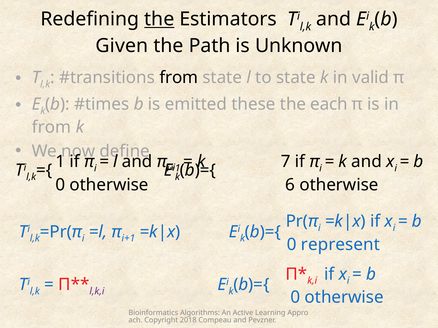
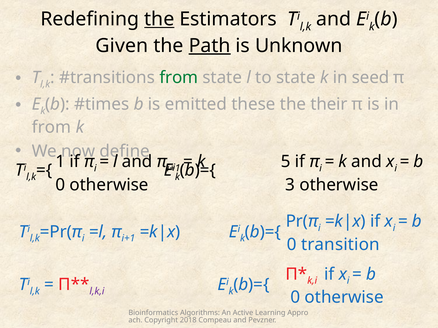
Path underline: none -> present
from at (179, 78) colour: black -> green
valid: valid -> seed
each: each -> their
7: 7 -> 5
6: 6 -> 3
represent: represent -> transition
